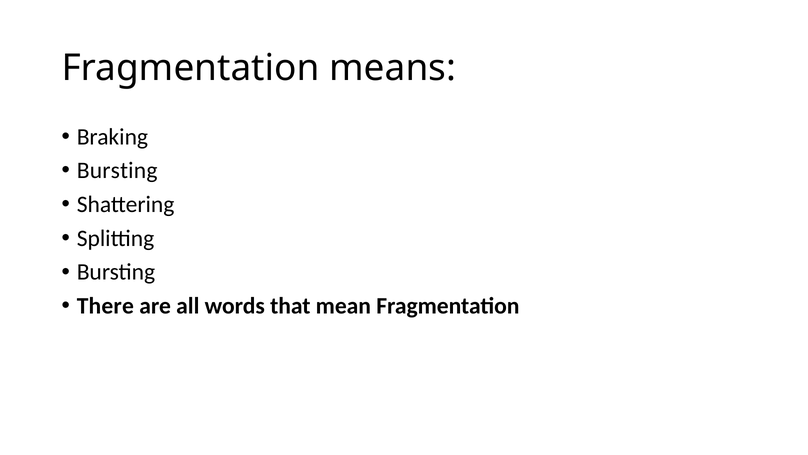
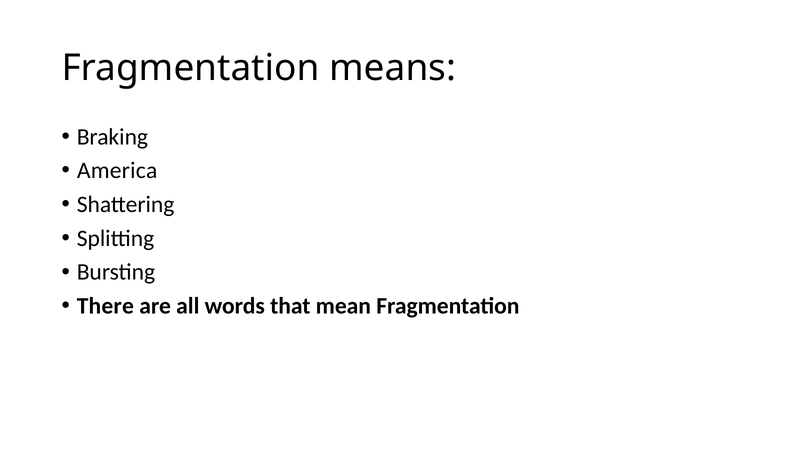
Bursting at (117, 170): Bursting -> America
